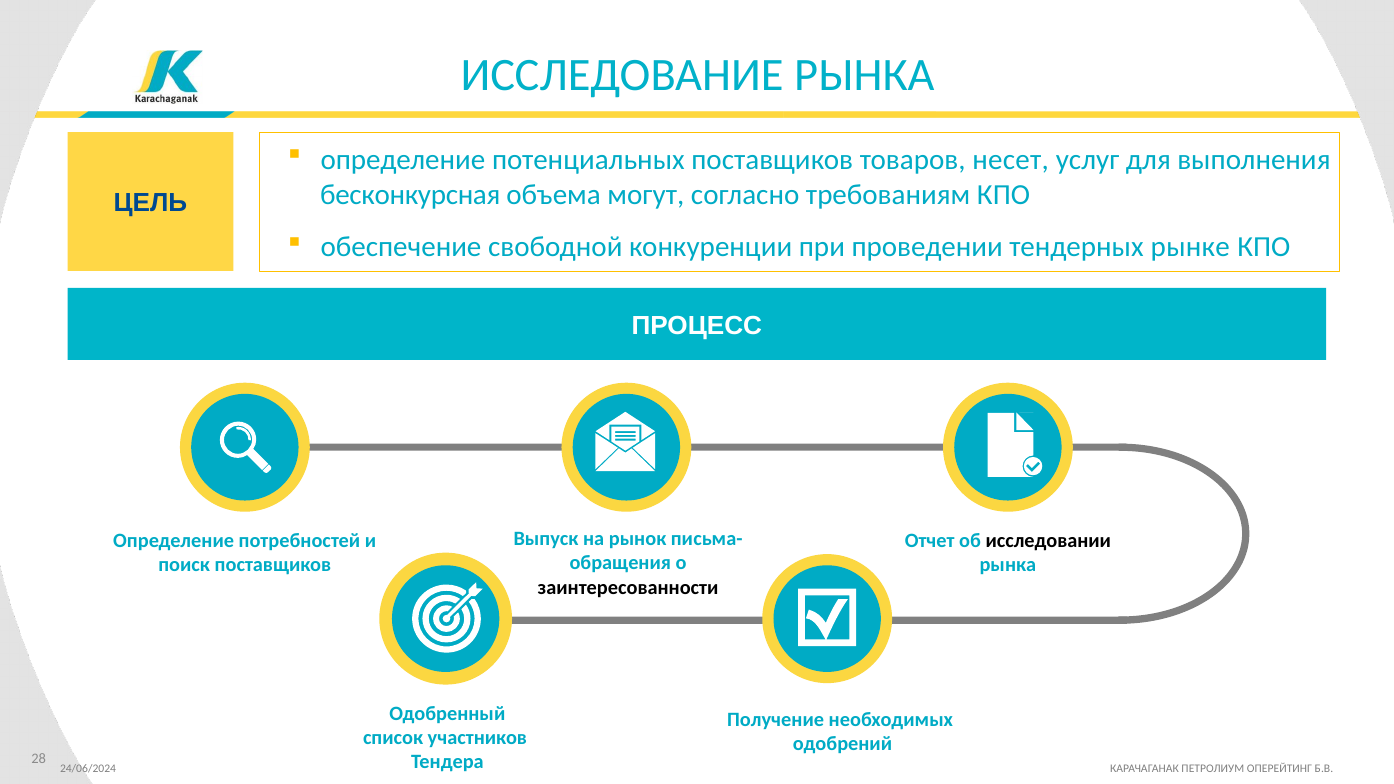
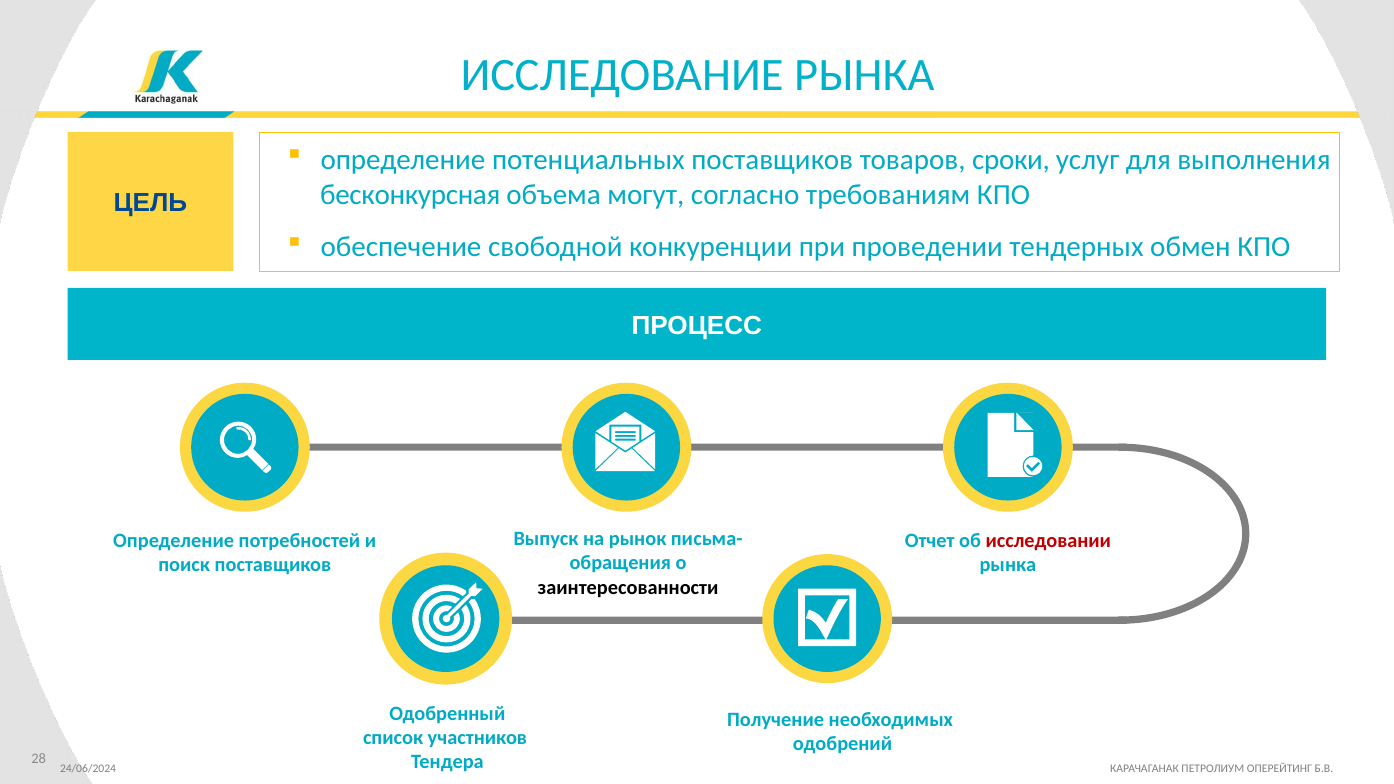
несет: несет -> сроки
рынке: рынке -> обмен
исследовании colour: black -> red
